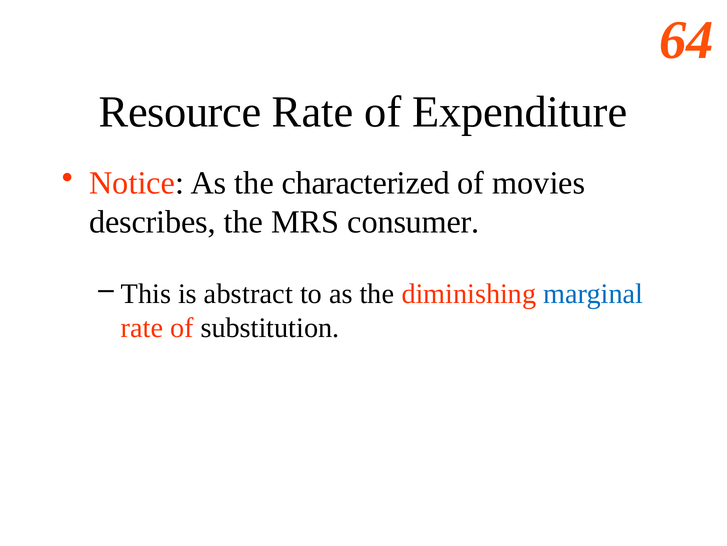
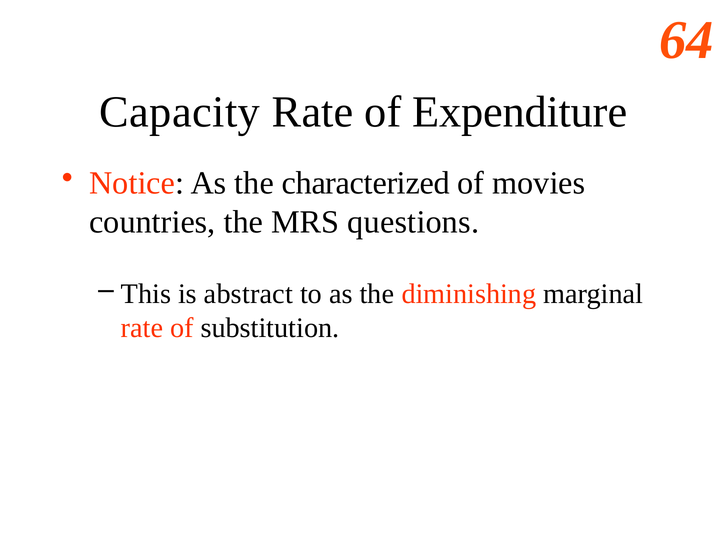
Resource: Resource -> Capacity
describes: describes -> countries
consumer: consumer -> questions
marginal colour: blue -> black
